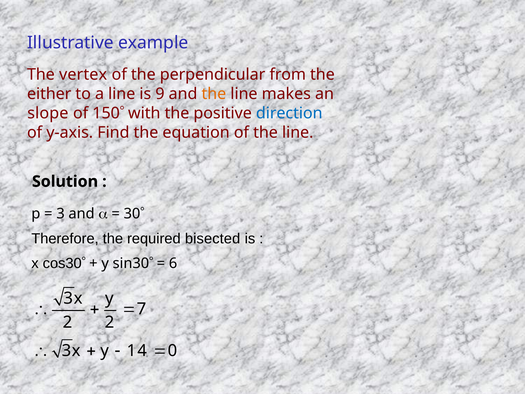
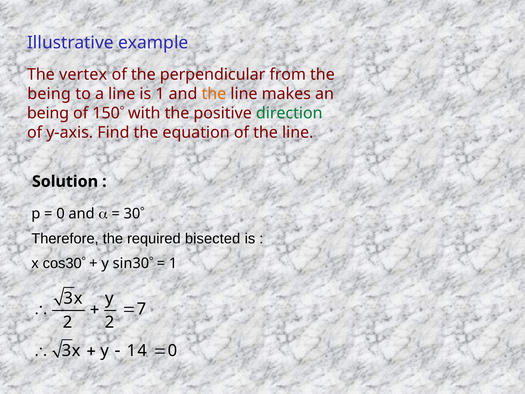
either at (49, 94): either -> being
is 9: 9 -> 1
slope at (48, 113): slope -> being
direction colour: blue -> green
3 at (61, 214): 3 -> 0
6 at (173, 263): 6 -> 1
